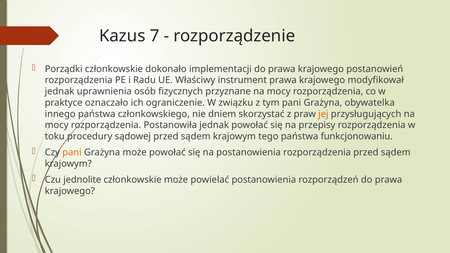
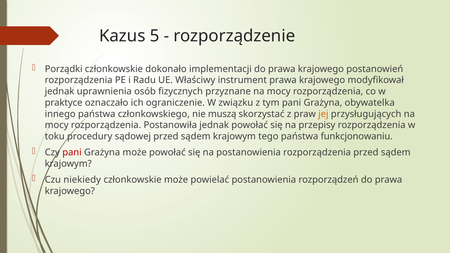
7: 7 -> 5
dniem: dniem -> muszą
pani at (72, 153) colour: orange -> red
jednolite: jednolite -> niekiedy
